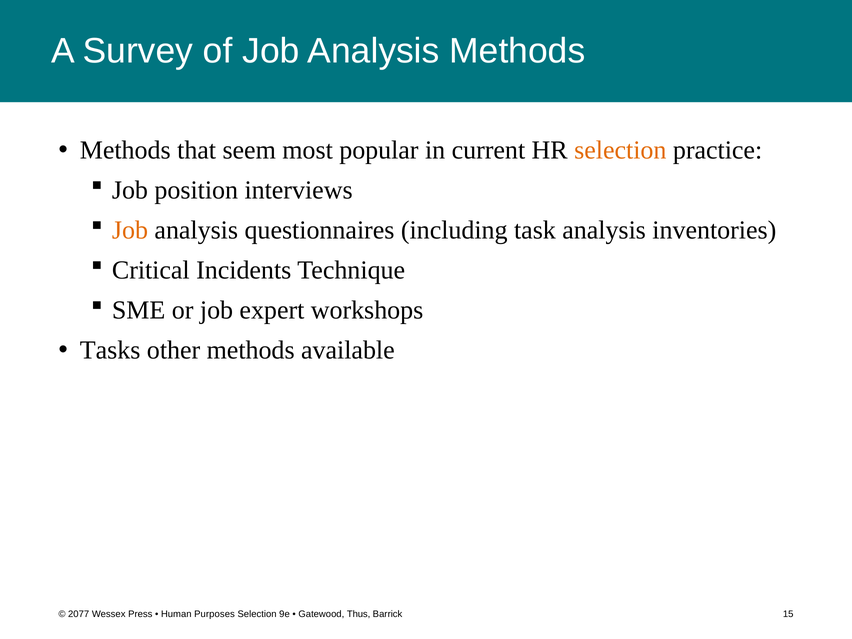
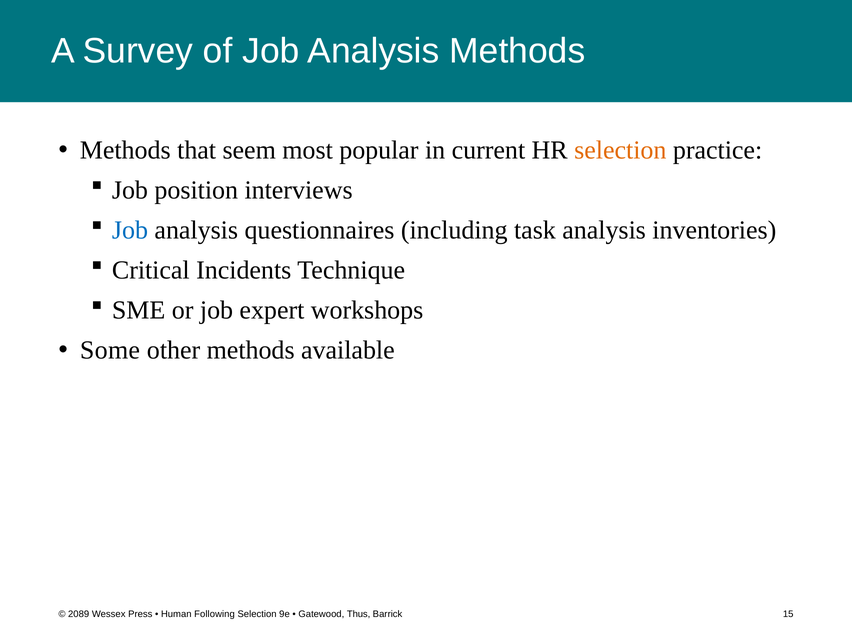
Job at (130, 230) colour: orange -> blue
Tasks: Tasks -> Some
2077: 2077 -> 2089
Purposes: Purposes -> Following
